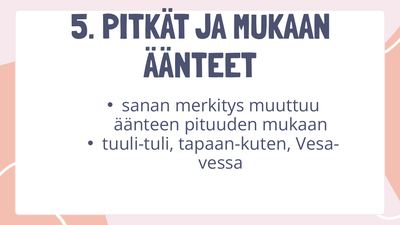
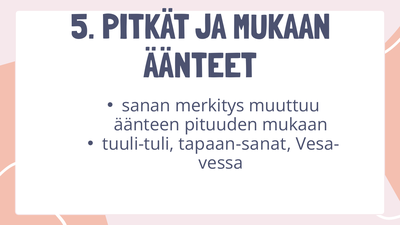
tapaan-kuten: tapaan-kuten -> tapaan-sanat
